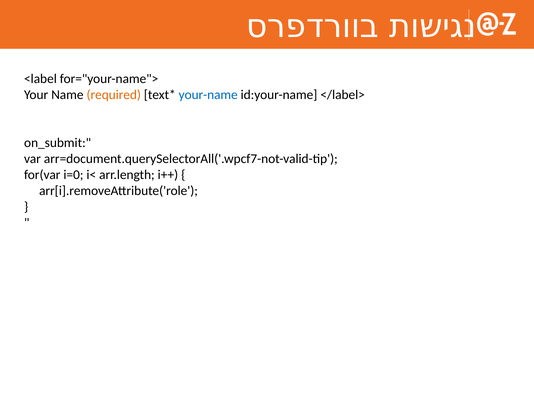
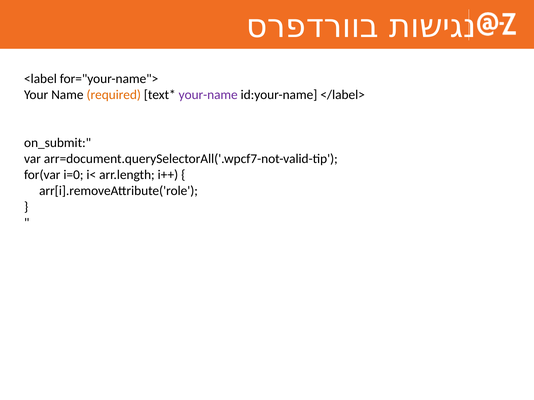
your-name colour: blue -> purple
